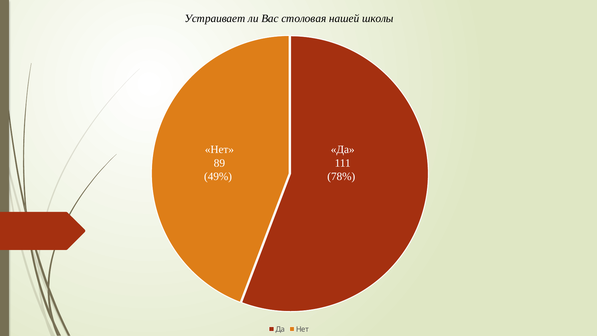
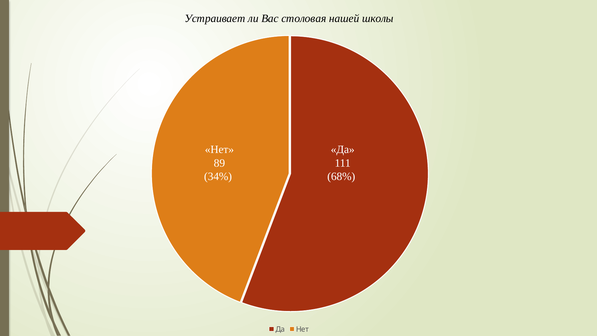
49%: 49% -> 34%
78%: 78% -> 68%
